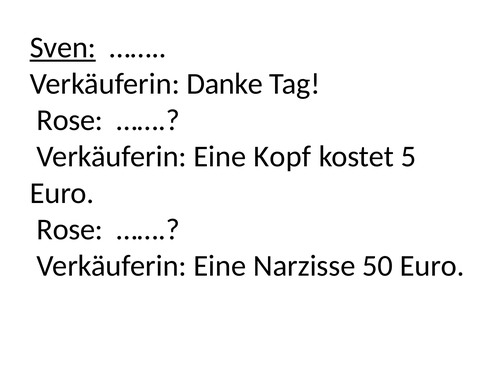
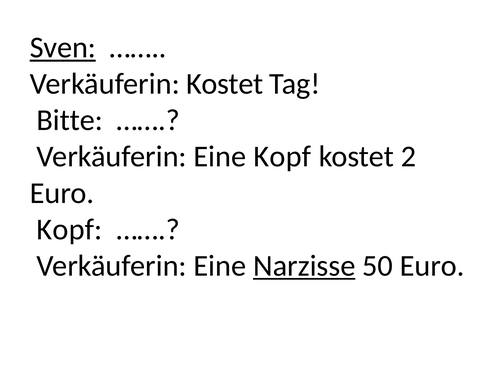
Verkäuferin Danke: Danke -> Kostet
Rose at (70, 120): Rose -> Bitte
5: 5 -> 2
Rose at (70, 229): Rose -> Kopf
Narzisse underline: none -> present
